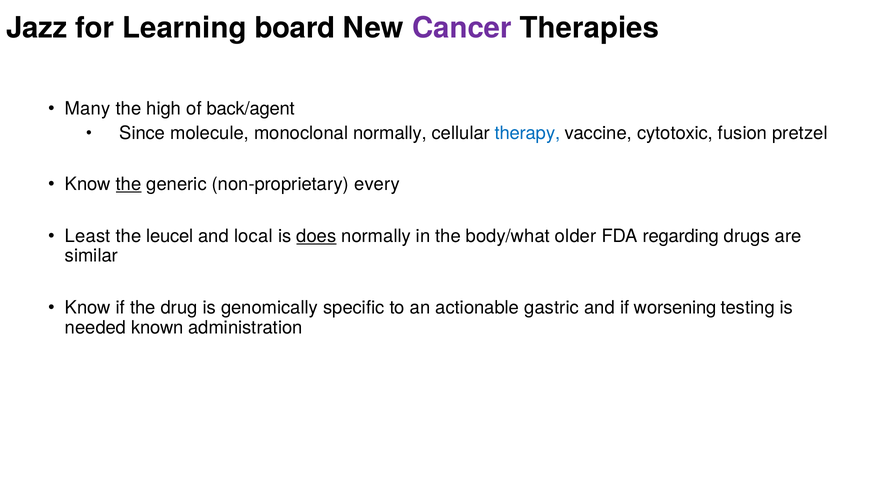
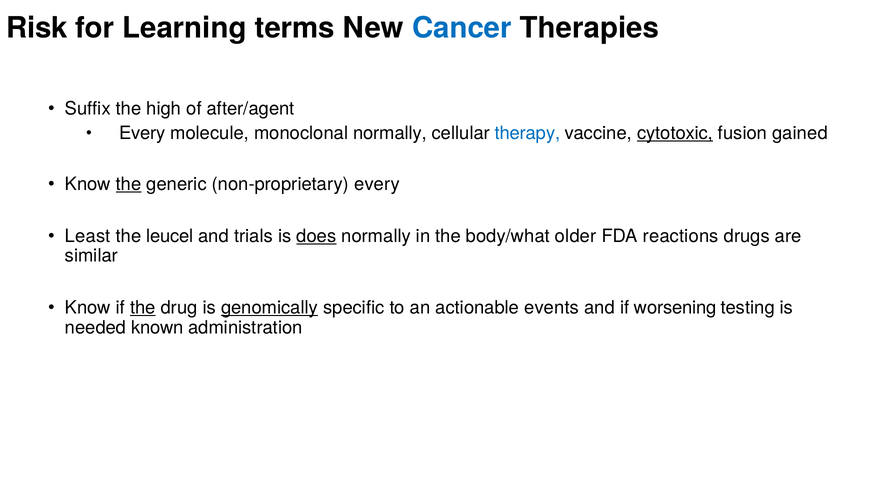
Jazz: Jazz -> Risk
board: board -> terms
Cancer colour: purple -> blue
Many: Many -> Suffix
back/agent: back/agent -> after/agent
Since at (142, 133): Since -> Every
cytotoxic underline: none -> present
pretzel: pretzel -> gained
local: local -> trials
regarding: regarding -> reactions
the at (143, 308) underline: none -> present
genomically underline: none -> present
gastric: gastric -> events
